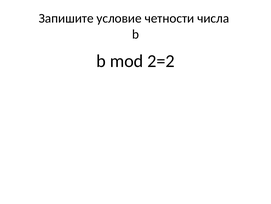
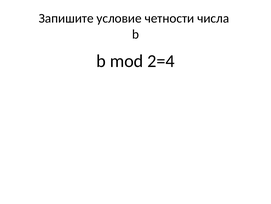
2=2: 2=2 -> 2=4
